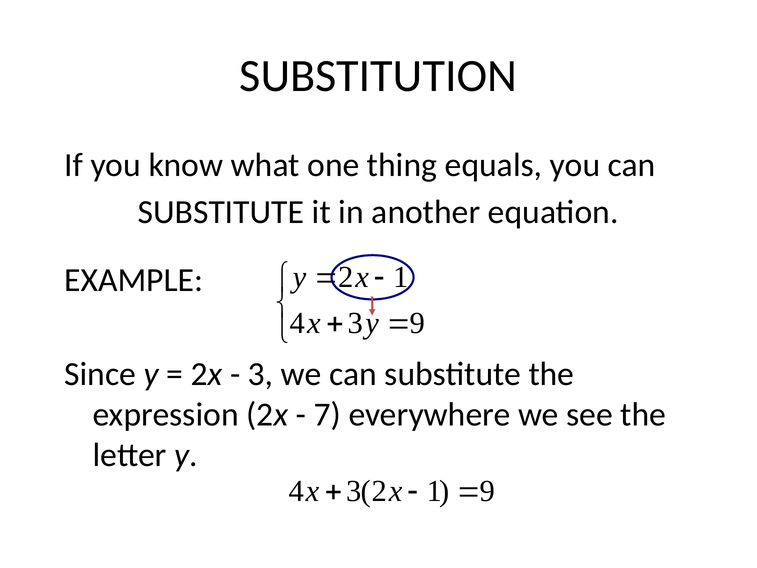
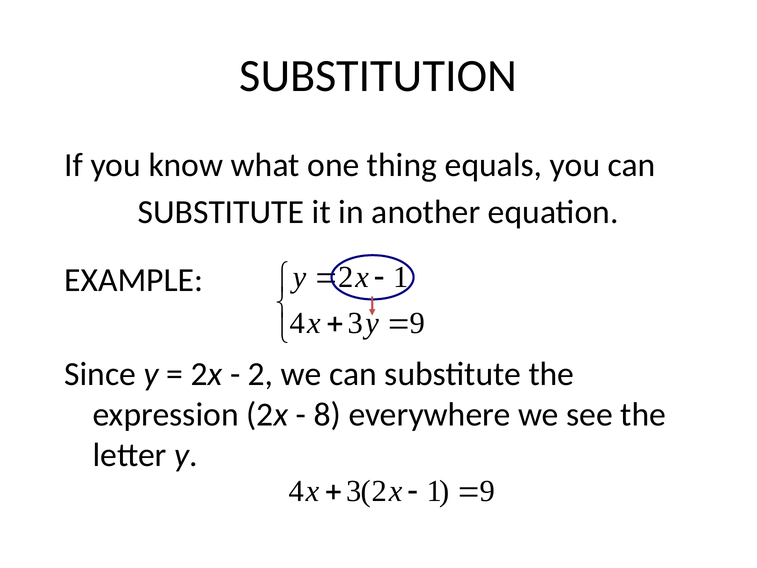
3 at (261, 374): 3 -> 2
7: 7 -> 8
